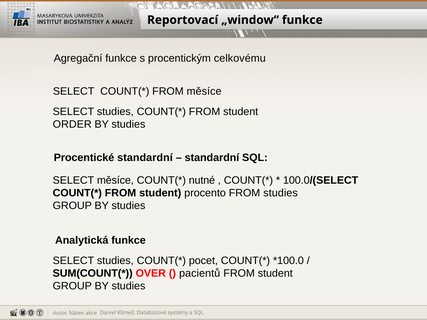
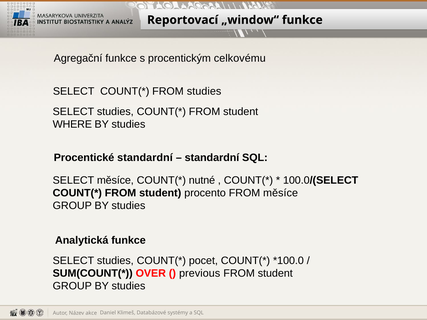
FROM měsíce: měsíce -> studies
ORDER: ORDER -> WHERE
FROM studies: studies -> měsíce
pacientů: pacientů -> previous
